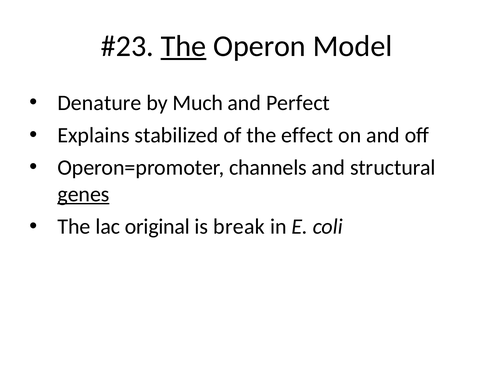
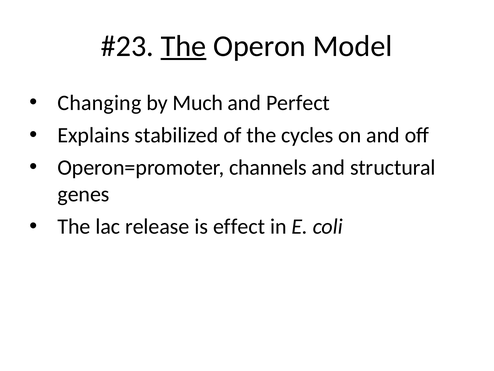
Denature: Denature -> Changing
effect: effect -> cycles
genes underline: present -> none
original: original -> release
break: break -> effect
